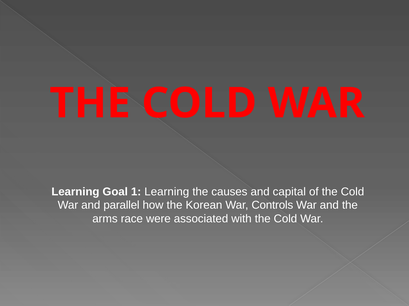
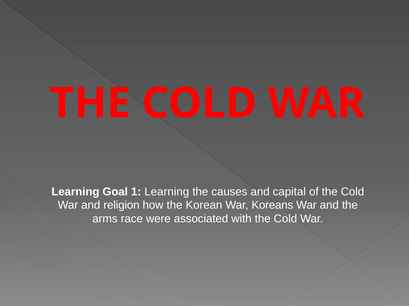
parallel: parallel -> religion
Controls: Controls -> Koreans
